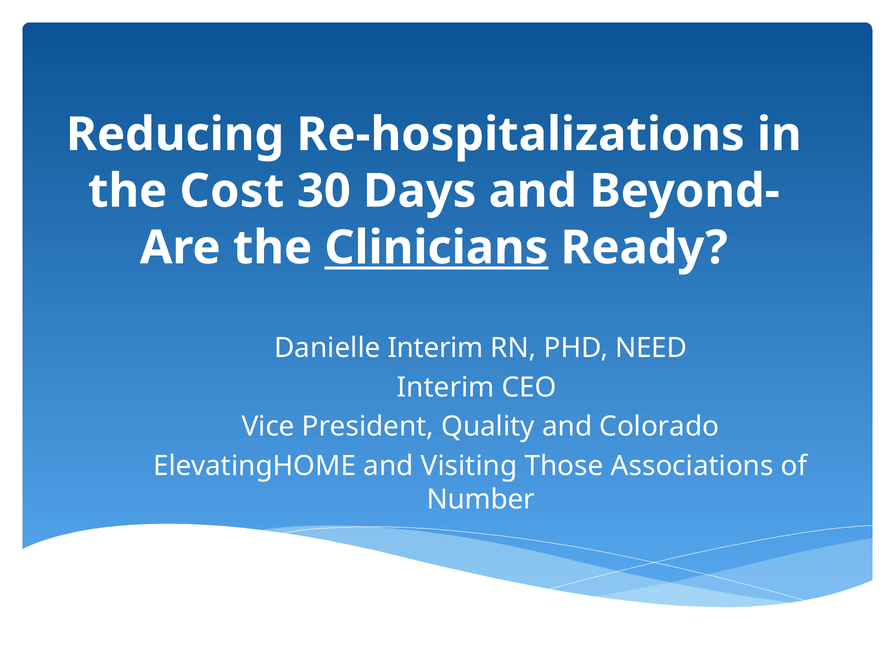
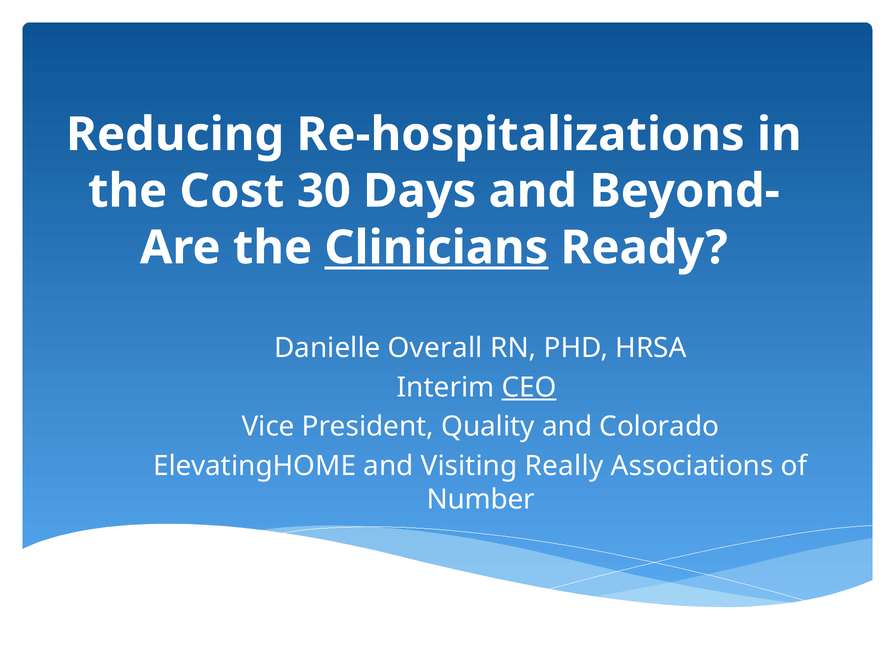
Danielle Interim: Interim -> Overall
NEED: NEED -> HRSA
CEO underline: none -> present
Those: Those -> Really
